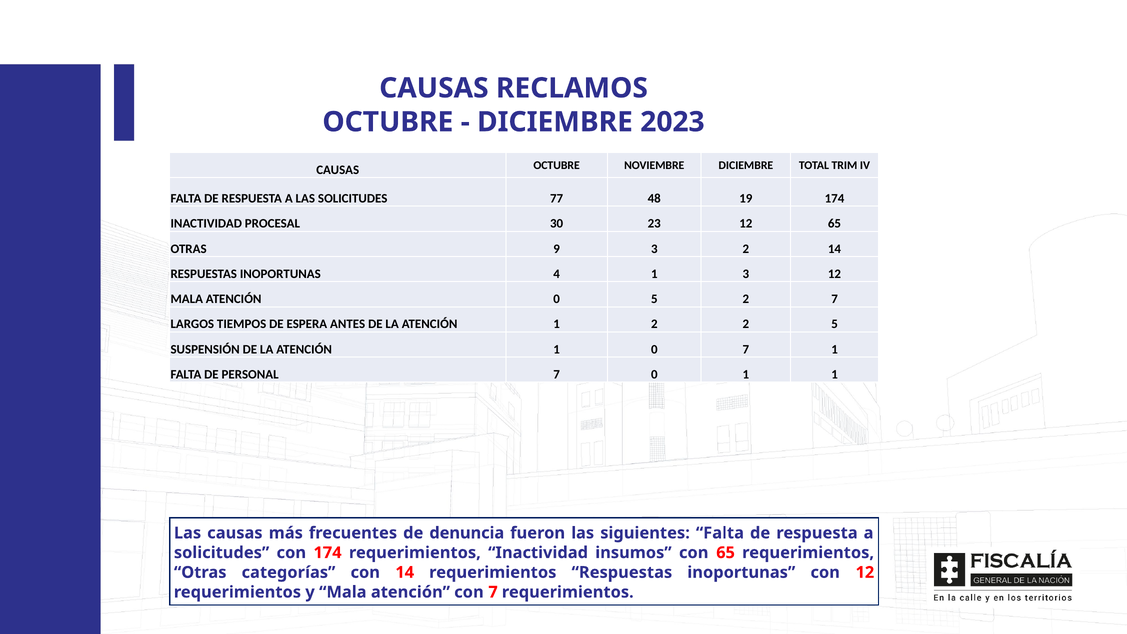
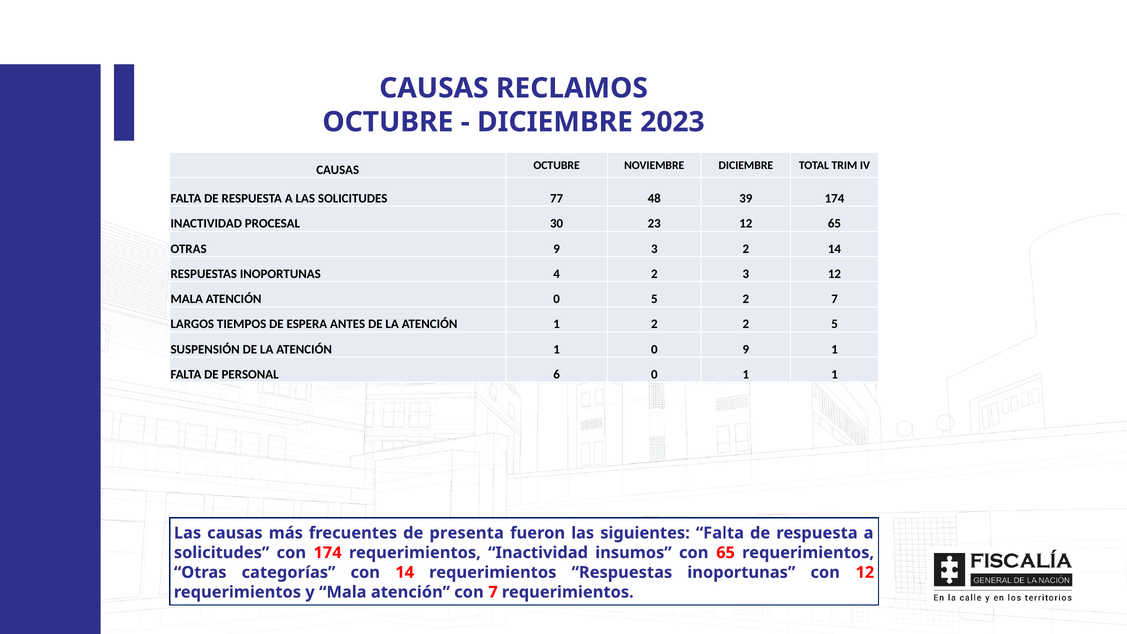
19: 19 -> 39
4 1: 1 -> 2
0 7: 7 -> 9
PERSONAL 7: 7 -> 6
denuncia: denuncia -> presenta
